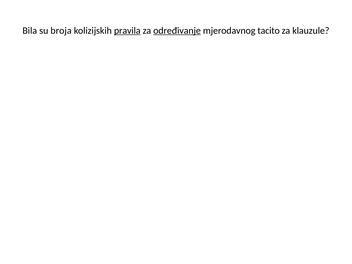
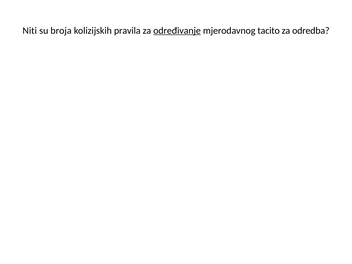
Bila: Bila -> Niti
pravila underline: present -> none
klauzule: klauzule -> odredba
